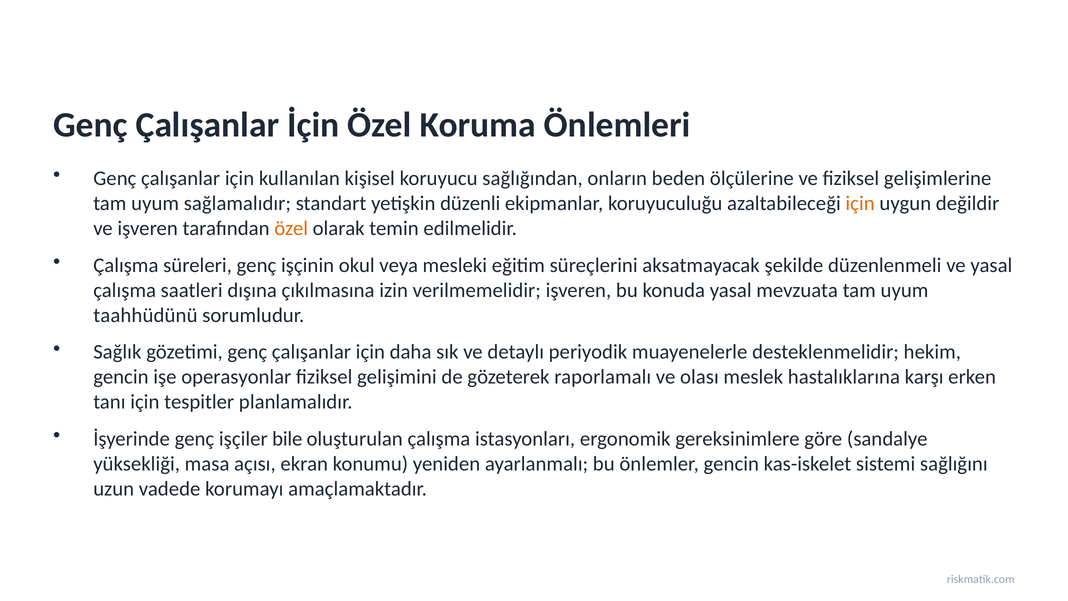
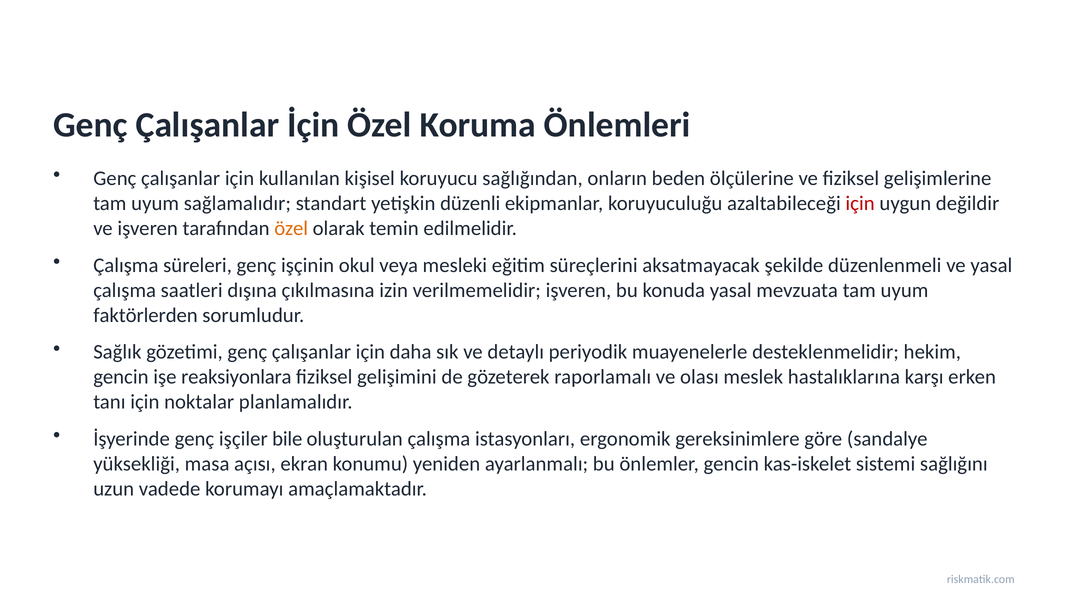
için at (860, 203) colour: orange -> red
taahhüdünü: taahhüdünü -> faktörlerden
operasyonlar: operasyonlar -> reaksiyonlara
tespitler: tespitler -> noktalar
